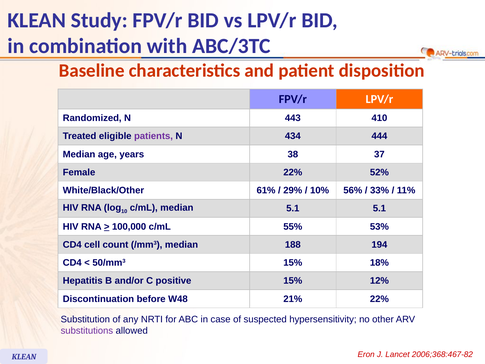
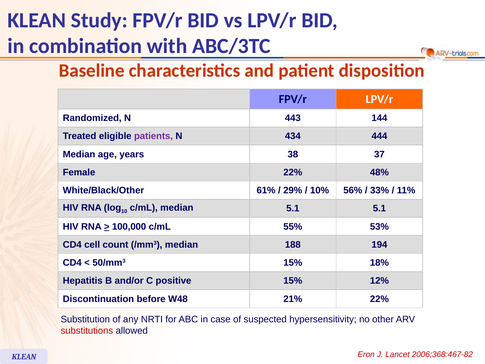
410: 410 -> 144
52%: 52% -> 48%
substitutions colour: purple -> red
